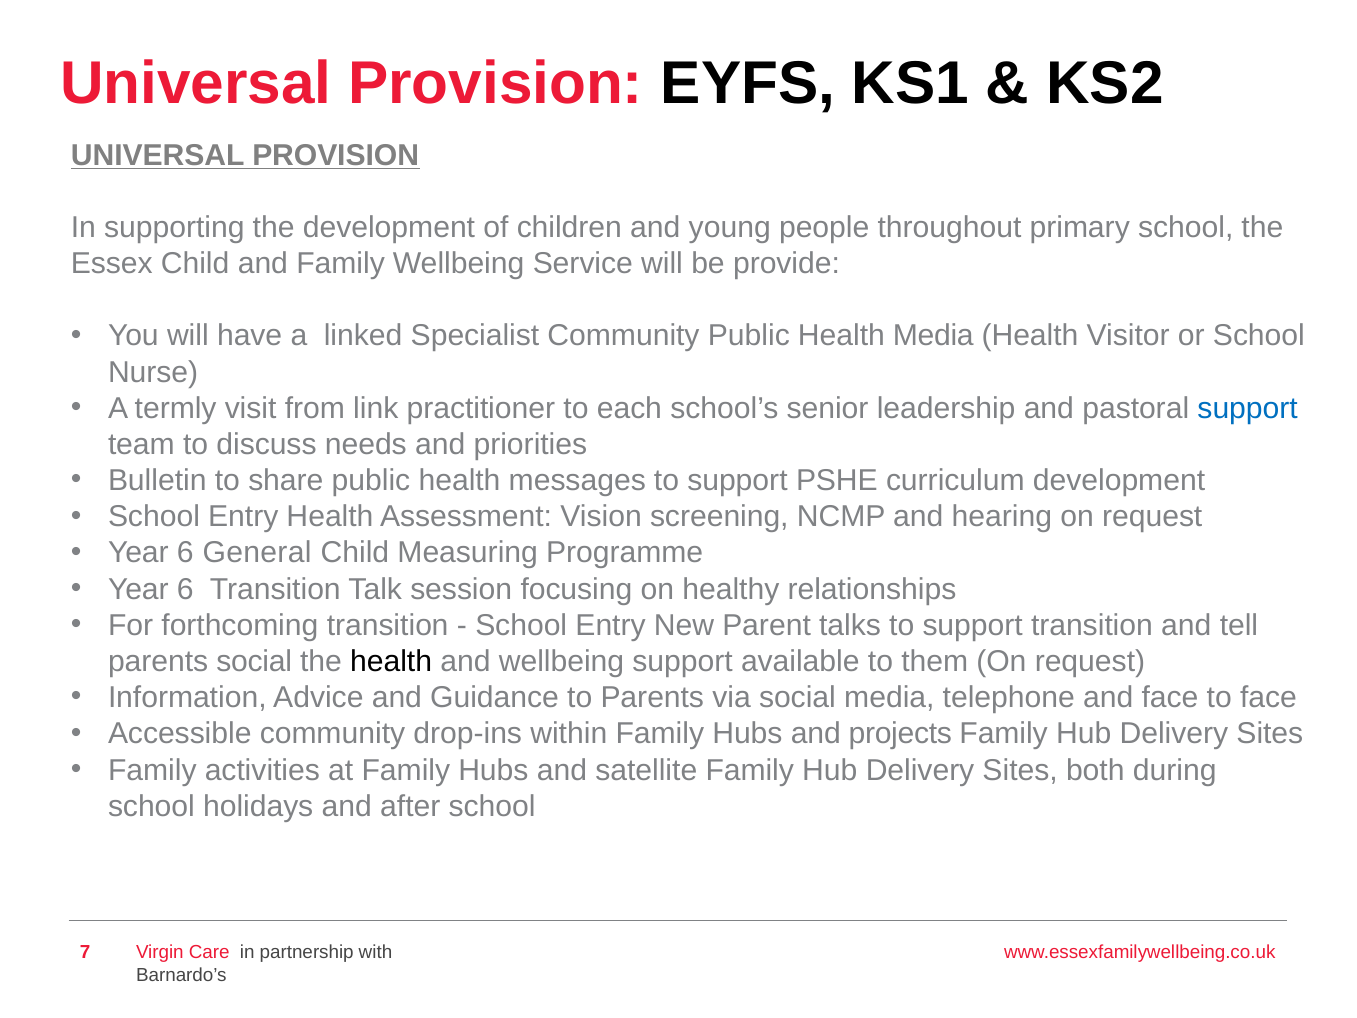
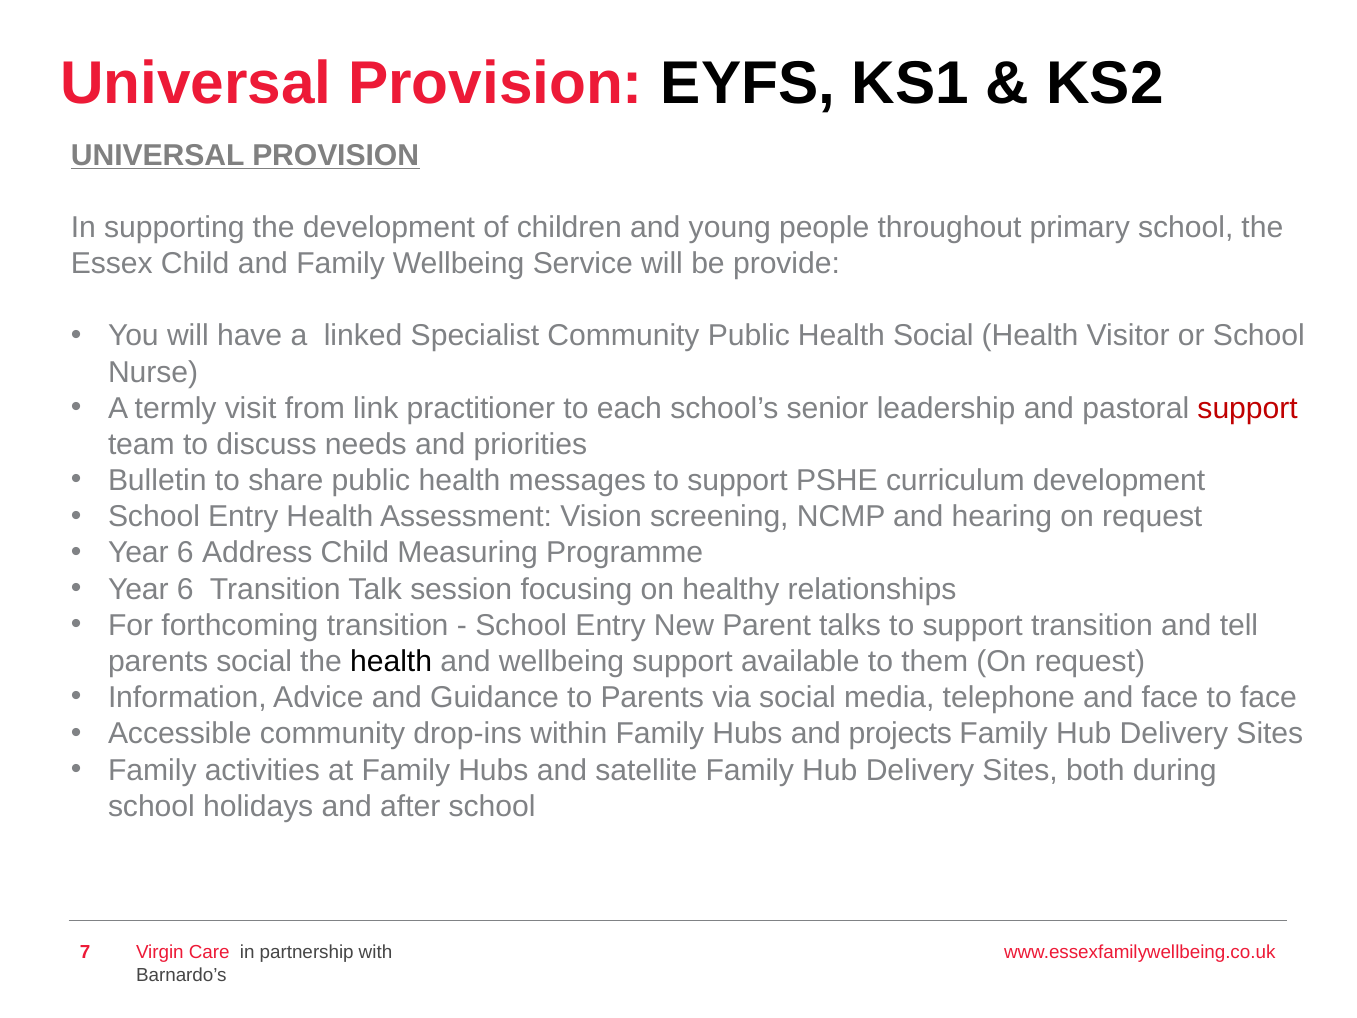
Health Media: Media -> Social
support at (1248, 408) colour: blue -> red
General: General -> Address
